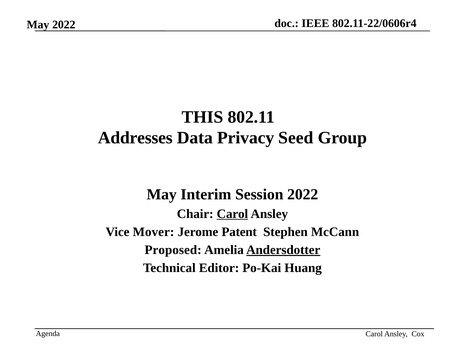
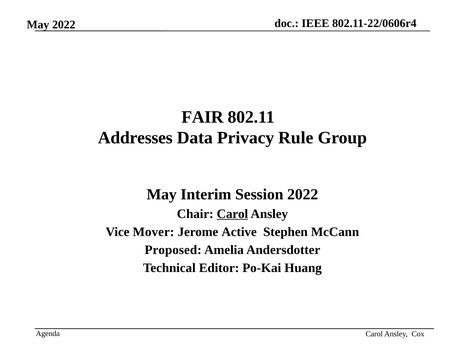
THIS: THIS -> FAIR
Seed: Seed -> Rule
Patent: Patent -> Active
Andersdotter underline: present -> none
